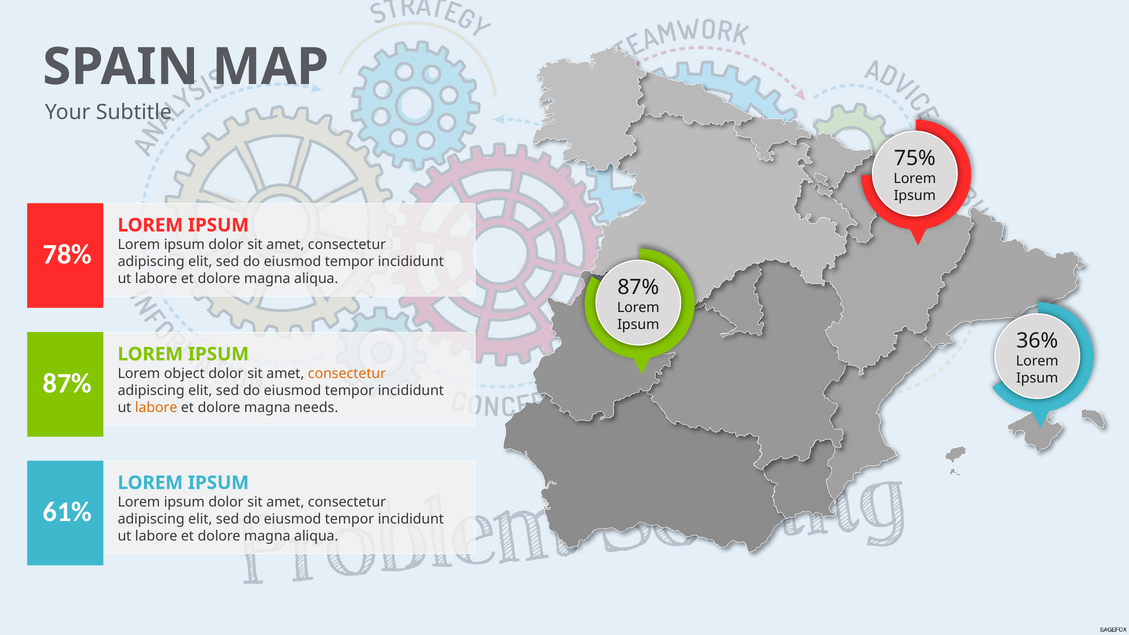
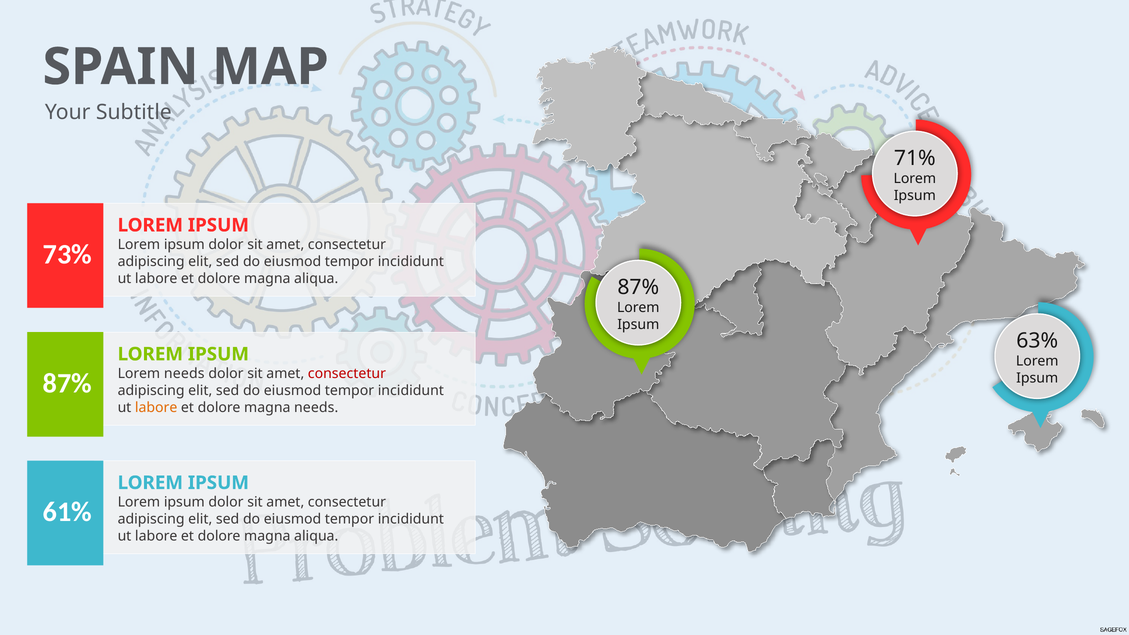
75%: 75% -> 71%
78%: 78% -> 73%
36%: 36% -> 63%
Lorem object: object -> needs
consectetur at (347, 374) colour: orange -> red
